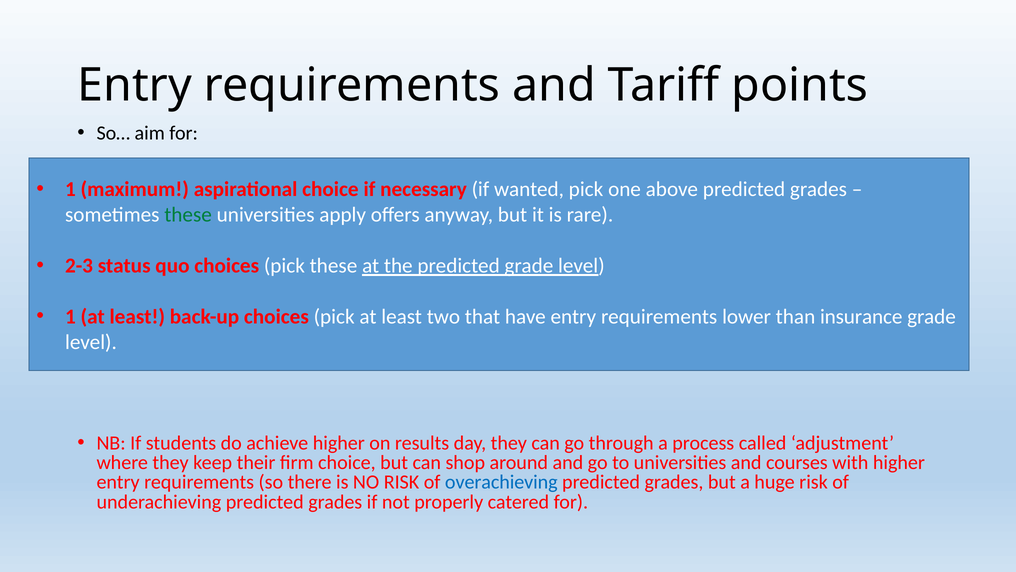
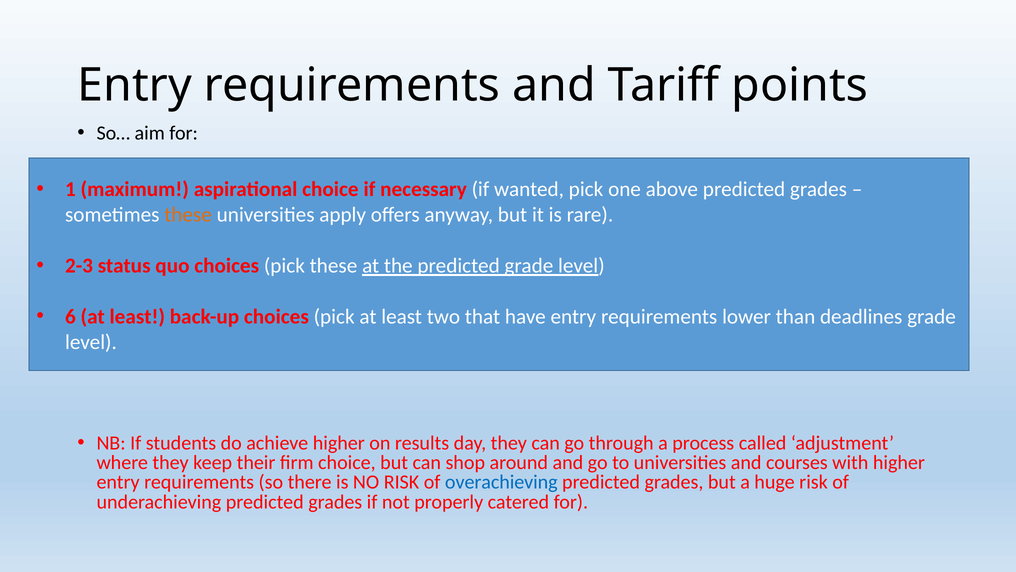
these at (188, 215) colour: green -> orange
1 at (70, 316): 1 -> 6
insurance: insurance -> deadlines
